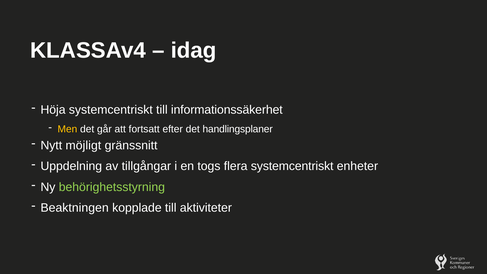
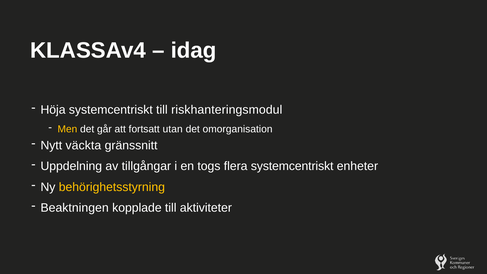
informationssäkerhet: informationssäkerhet -> riskhanteringsmodul
efter: efter -> utan
handlingsplaner: handlingsplaner -> omorganisation
möjligt: möjligt -> väckta
behörighetsstyrning colour: light green -> yellow
